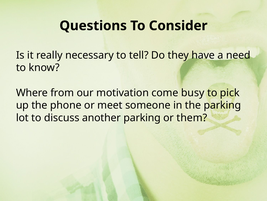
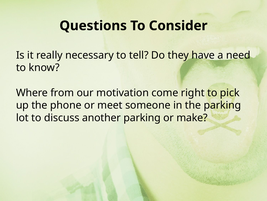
busy: busy -> right
them: them -> make
